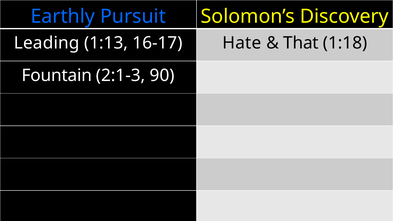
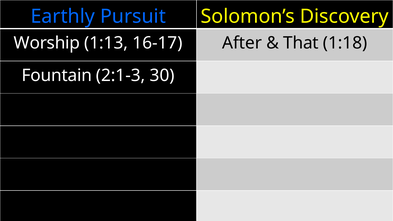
Leading: Leading -> Worship
Hate: Hate -> After
90: 90 -> 30
